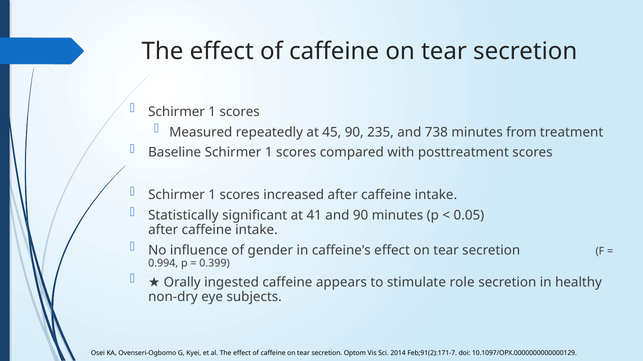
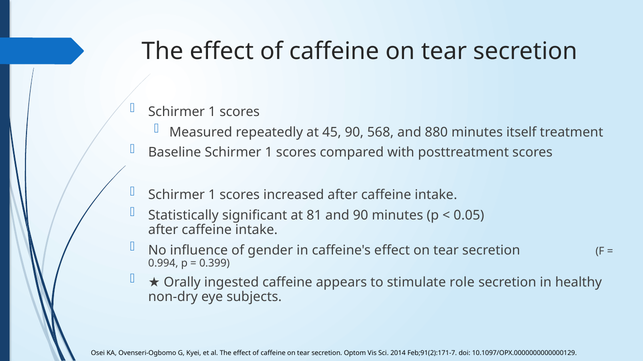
235: 235 -> 568
738: 738 -> 880
from: from -> itself
41: 41 -> 81
